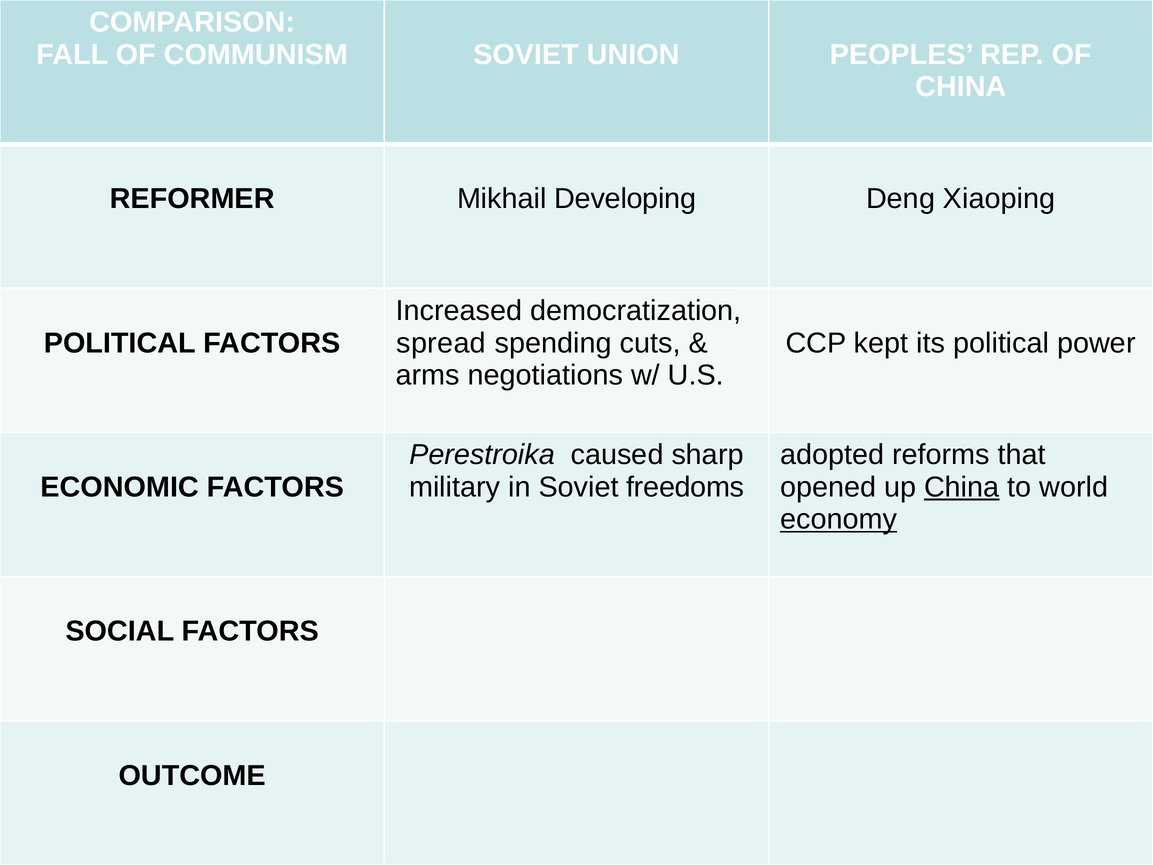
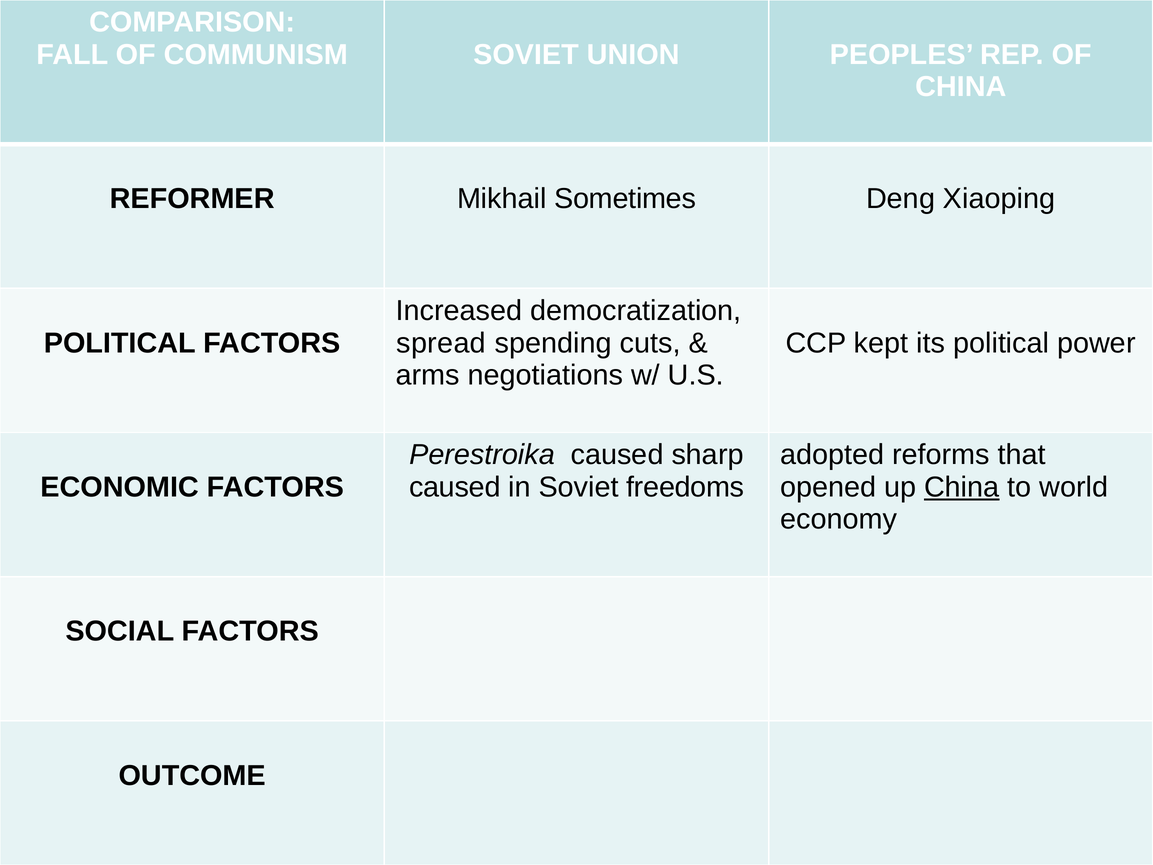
Developing: Developing -> Sometimes
military at (455, 487): military -> caused
economy underline: present -> none
